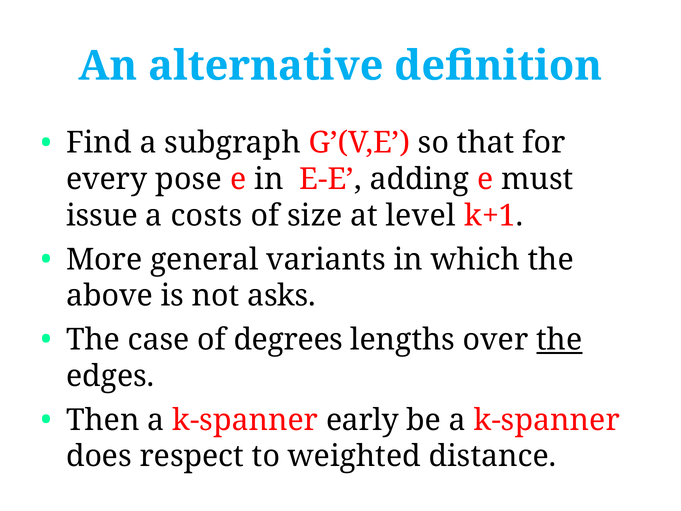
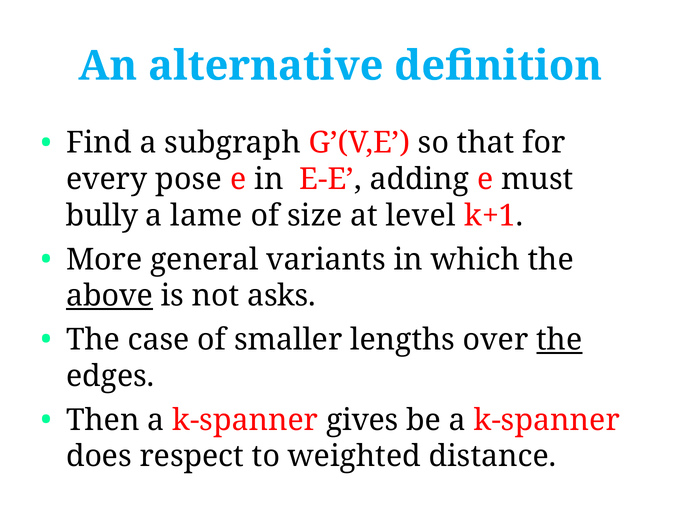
issue: issue -> bully
costs: costs -> lame
above underline: none -> present
degrees: degrees -> smaller
early: early -> gives
